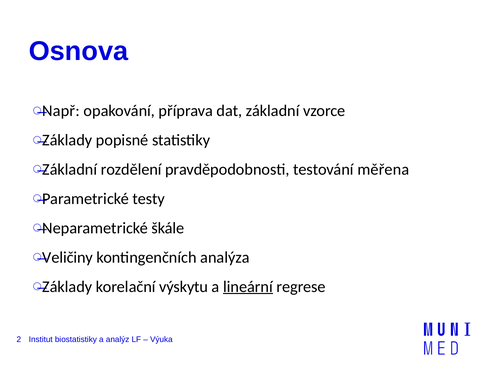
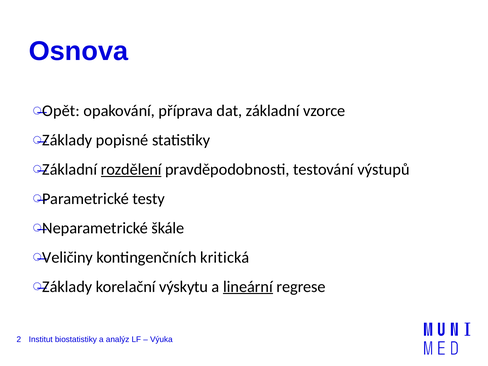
Např: Např -> Opět
rozdělení underline: none -> present
měřena: měřena -> výstupů
analýza: analýza -> kritická
